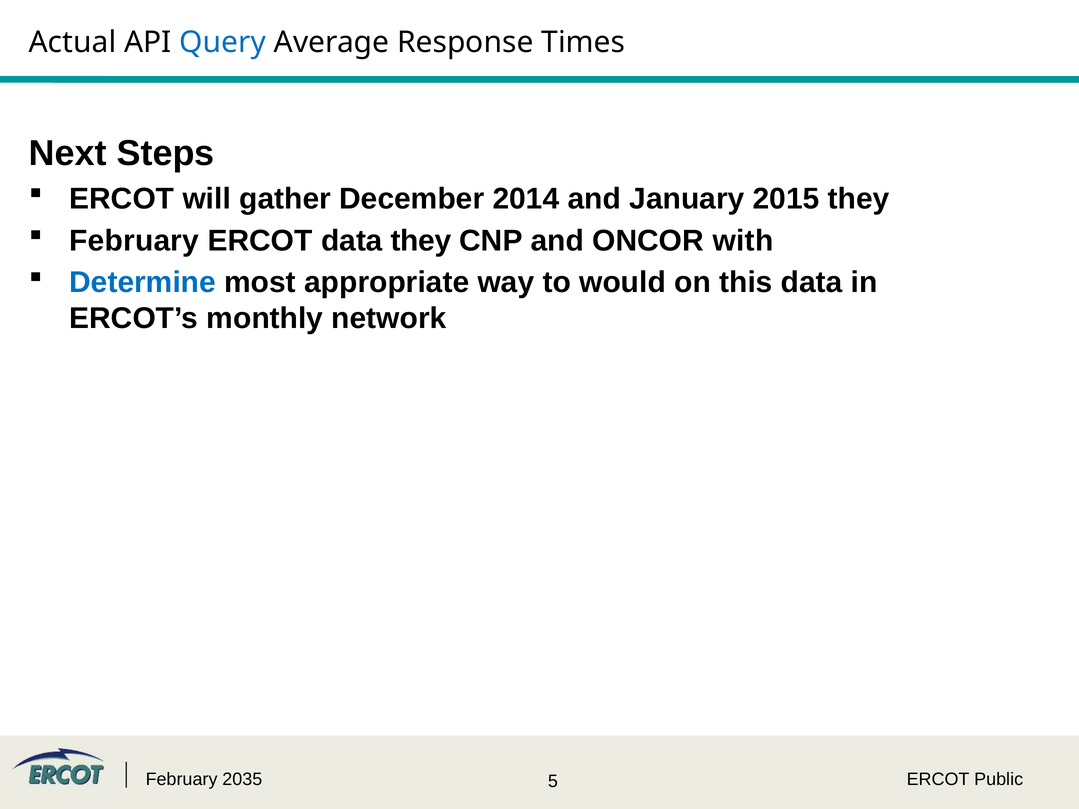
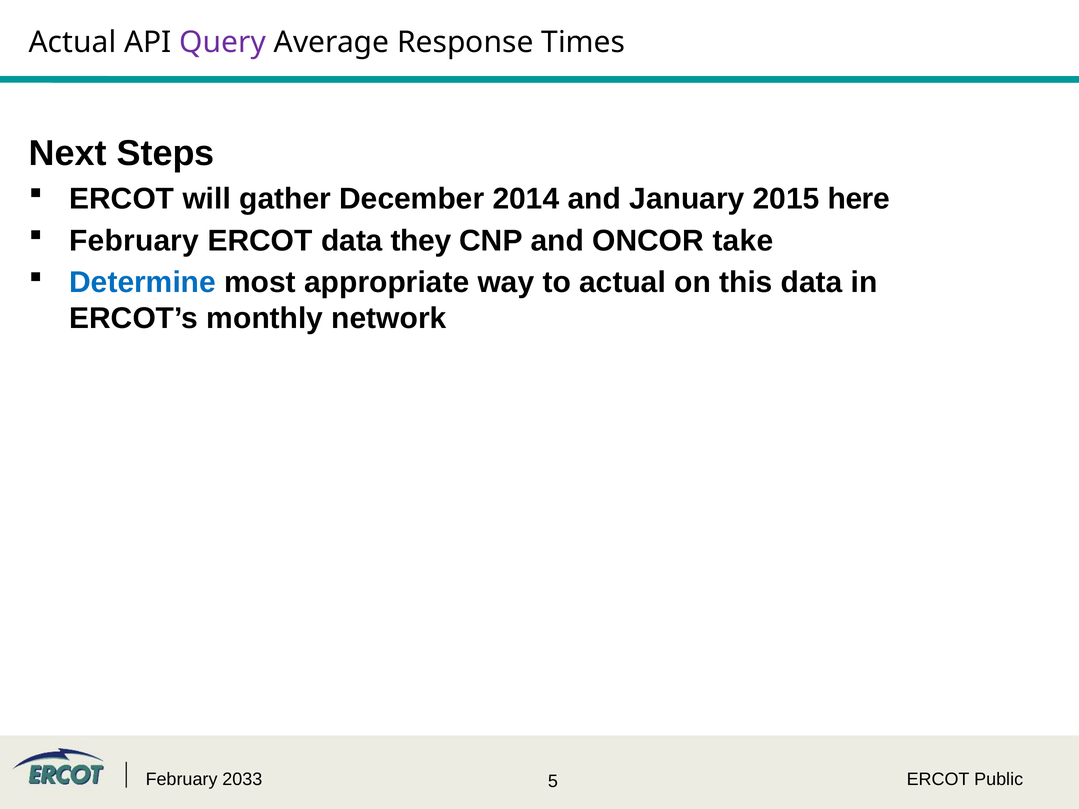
Query colour: blue -> purple
2015 they: they -> here
with: with -> take
to would: would -> actual
2035: 2035 -> 2033
